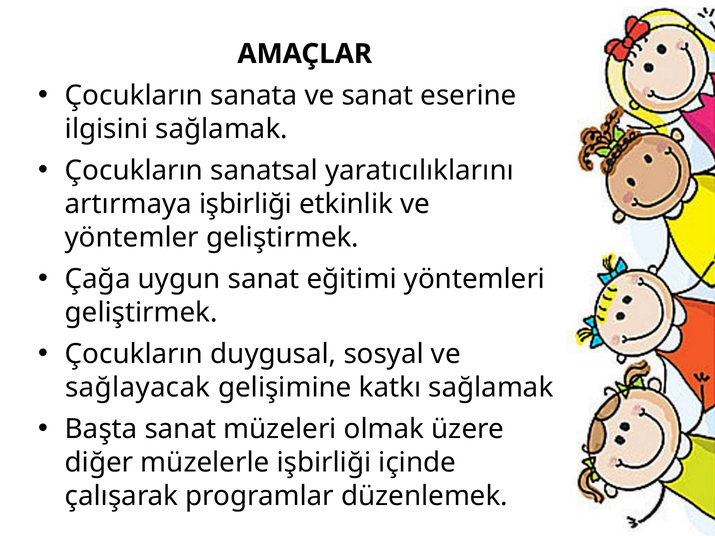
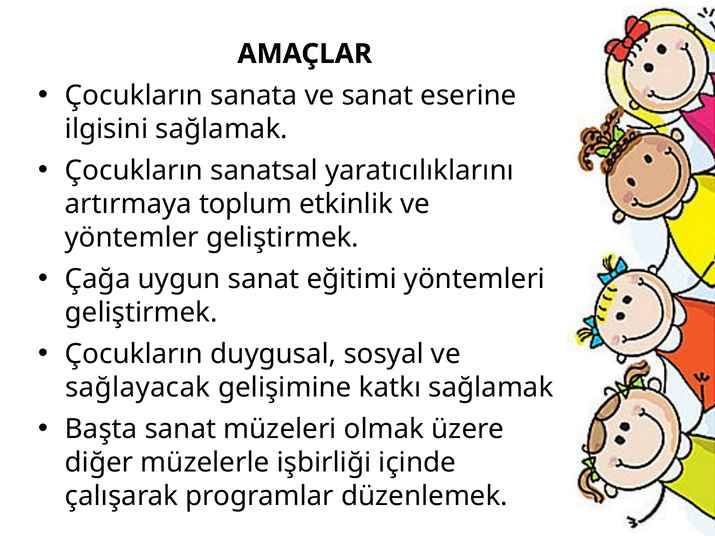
artırmaya işbirliği: işbirliği -> toplum
